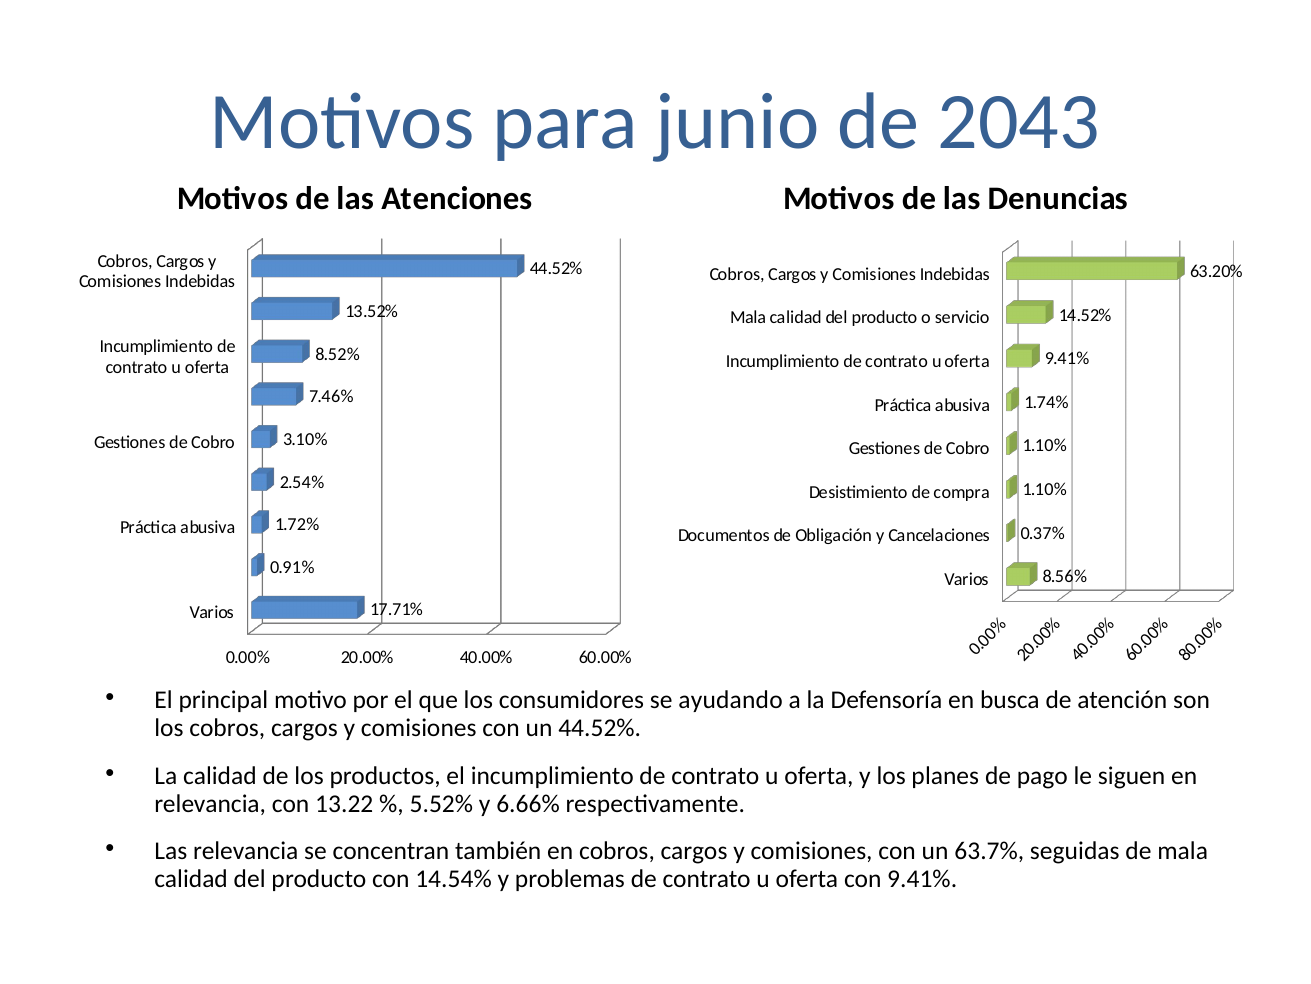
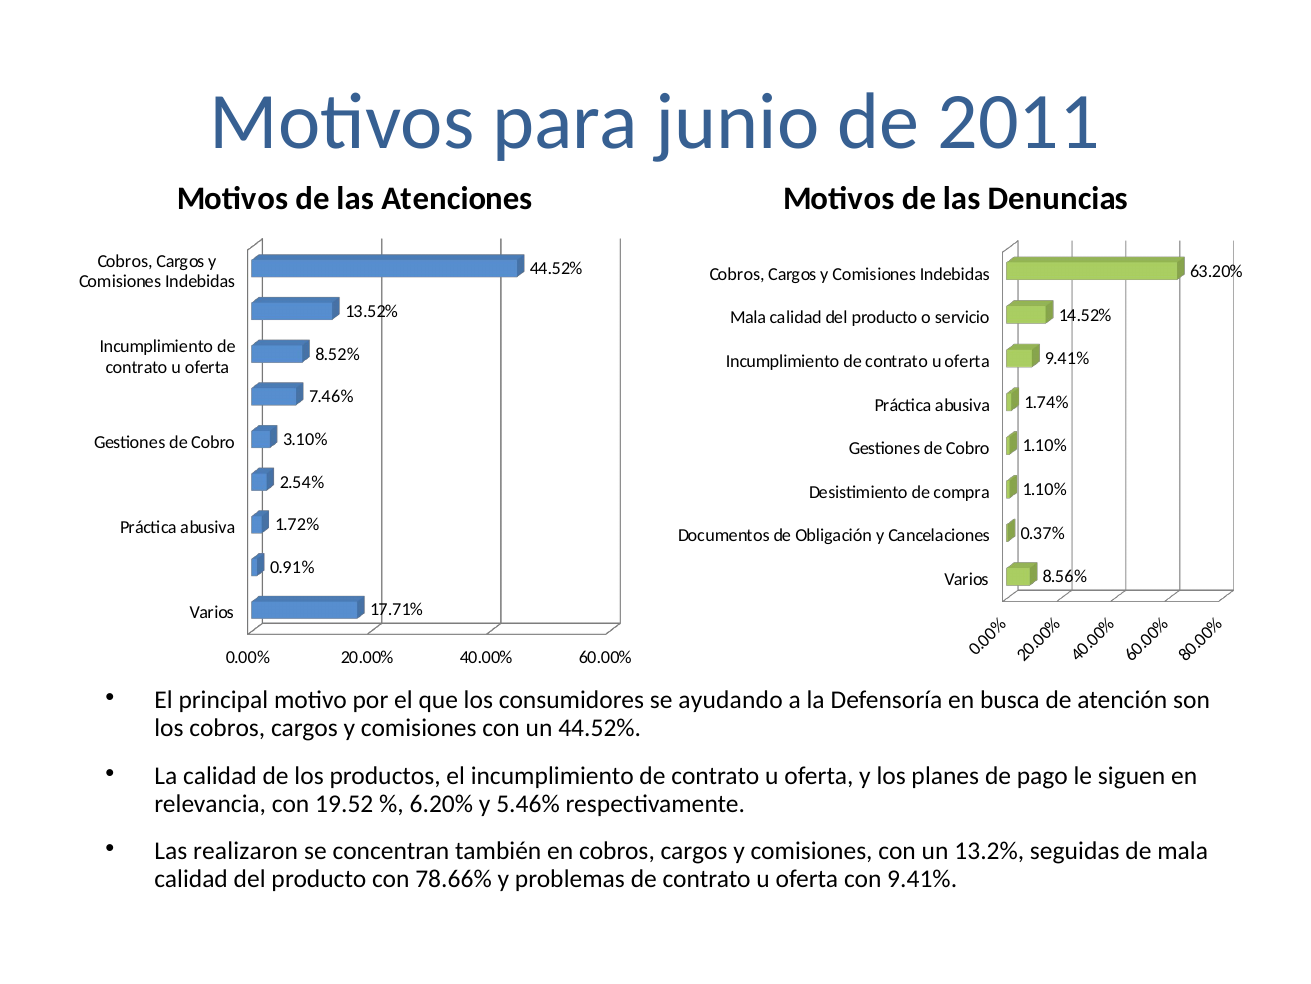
2043: 2043 -> 2011
13.22: 13.22 -> 19.52
5.52%: 5.52% -> 6.20%
6.66%: 6.66% -> 5.46%
Las relevancia: relevancia -> realizaron
63.7%: 63.7% -> 13.2%
14.54%: 14.54% -> 78.66%
